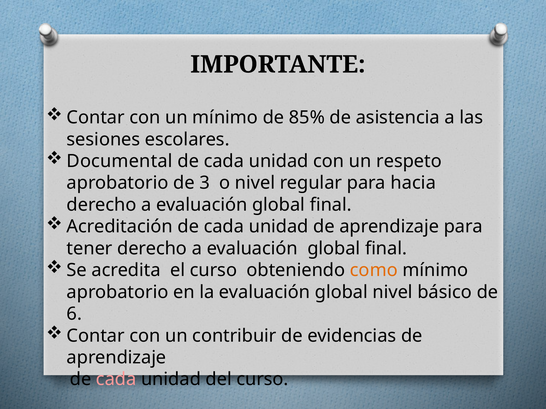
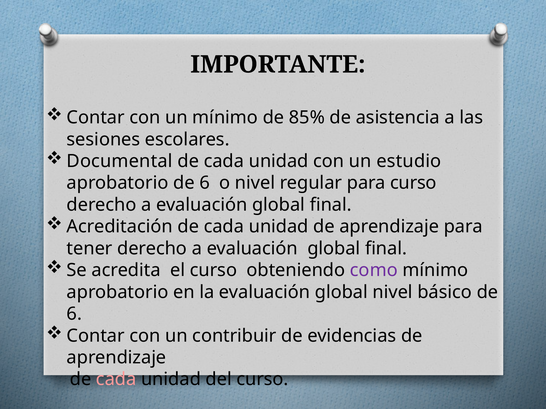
respeto: respeto -> estudio
aprobatorio de 3: 3 -> 6
para hacia: hacia -> curso
como colour: orange -> purple
